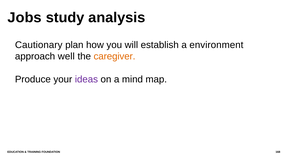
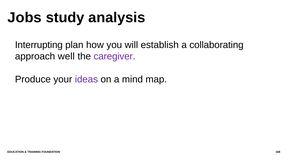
Cautionary: Cautionary -> Interrupting
environment: environment -> collaborating
caregiver colour: orange -> purple
